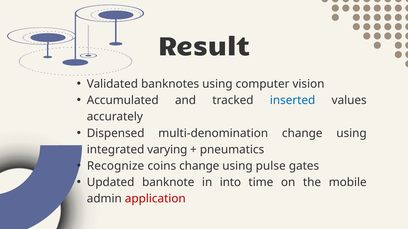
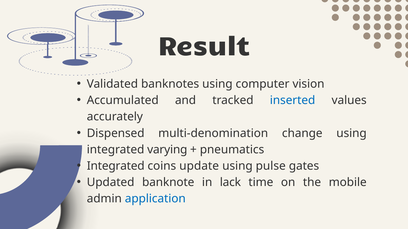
Recognize at (116, 166): Recognize -> Integrated
coins change: change -> update
into: into -> lack
application colour: red -> blue
